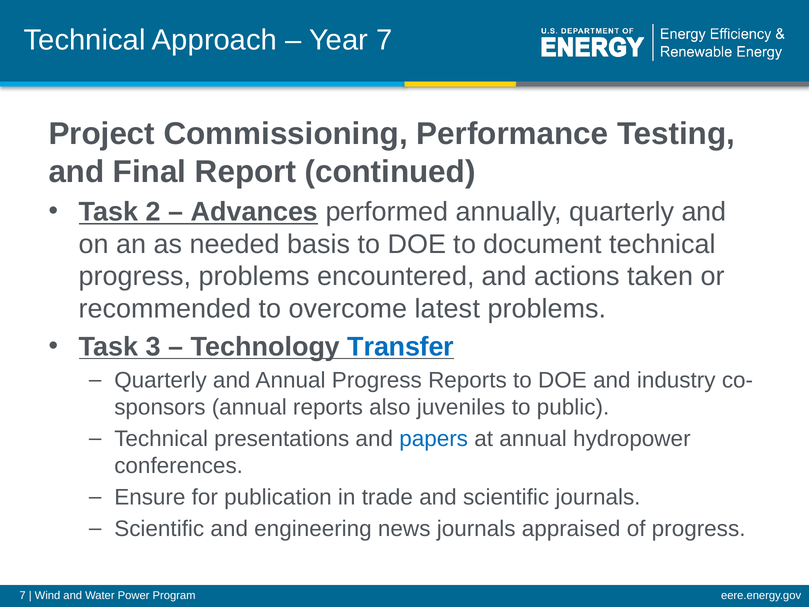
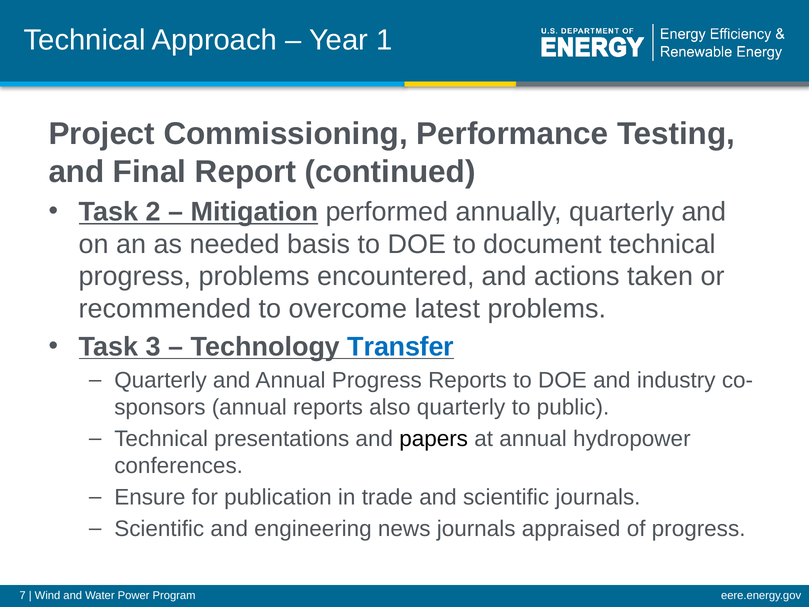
Year 7: 7 -> 1
Advances: Advances -> Mitigation
also juveniles: juveniles -> quarterly
papers colour: blue -> black
